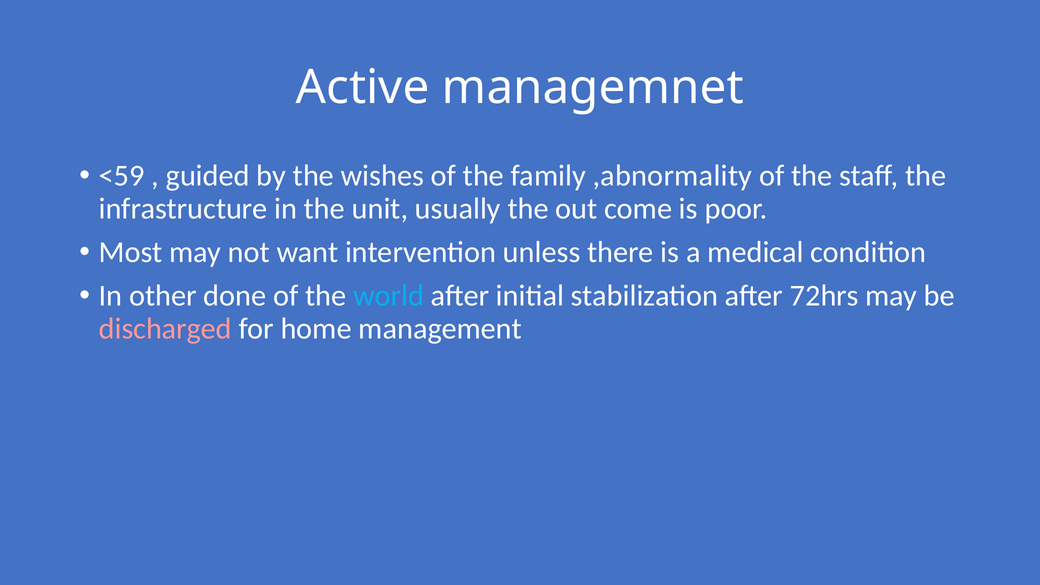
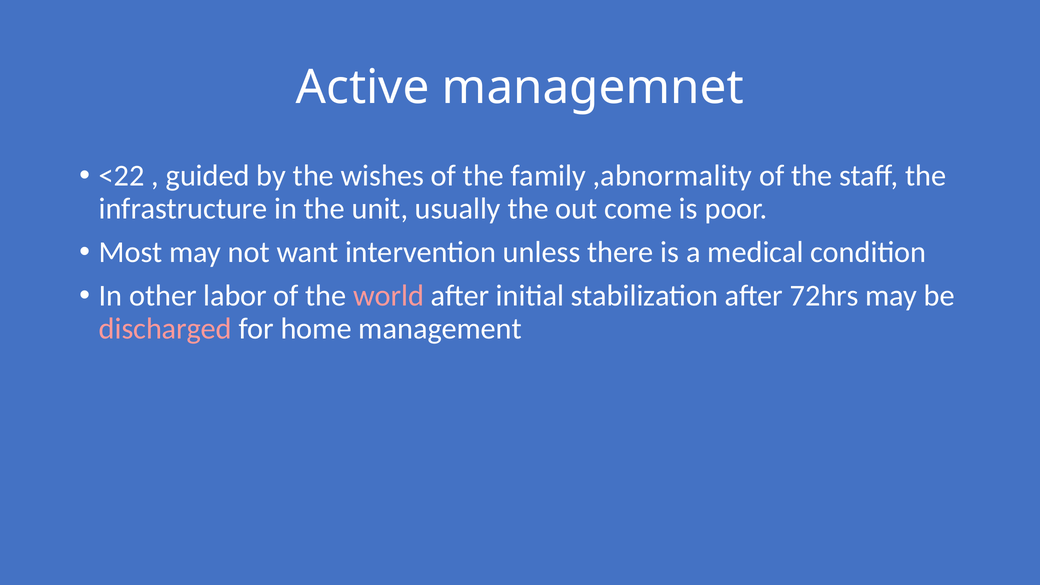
<59: <59 -> <22
done: done -> labor
world colour: light blue -> pink
